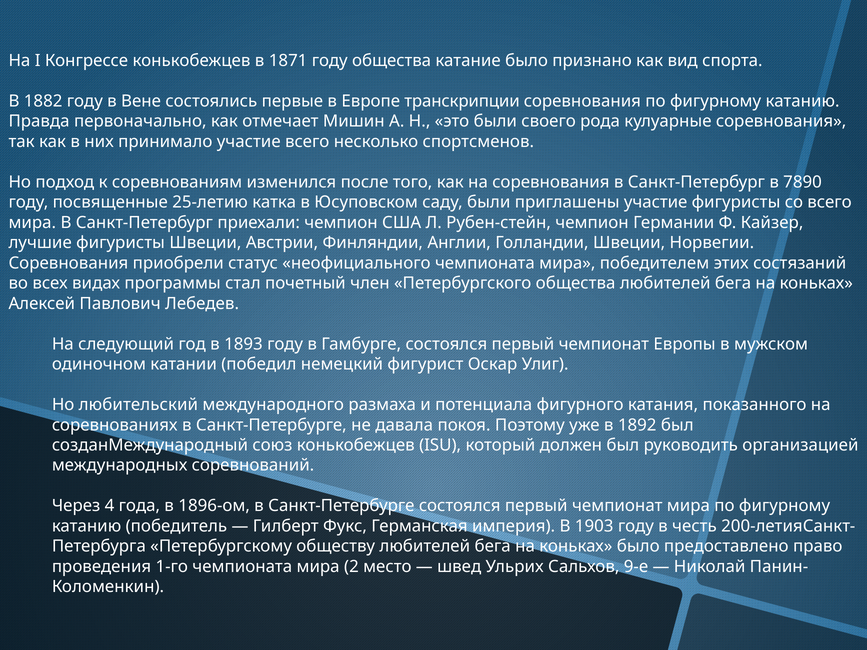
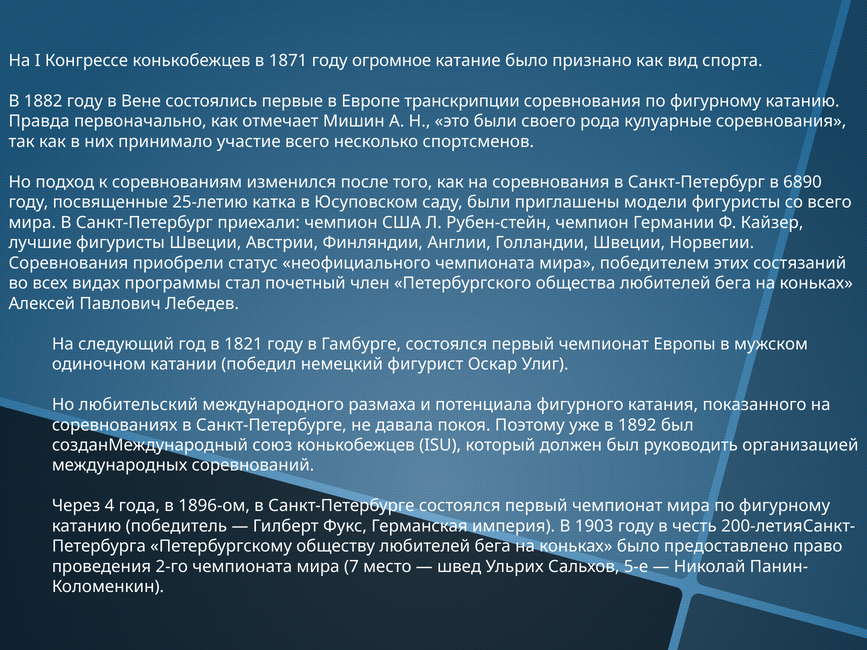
году общества: общества -> огромное
7890: 7890 -> 6890
приглашены участие: участие -> модели
1893: 1893 -> 1821
1-го: 1-го -> 2-го
2: 2 -> 7
9-е: 9-е -> 5-е
